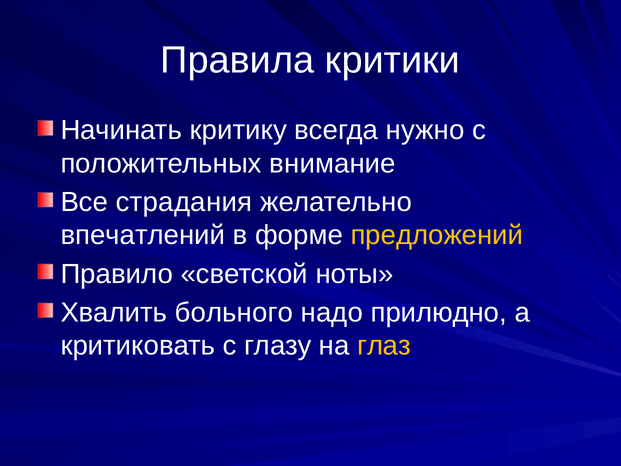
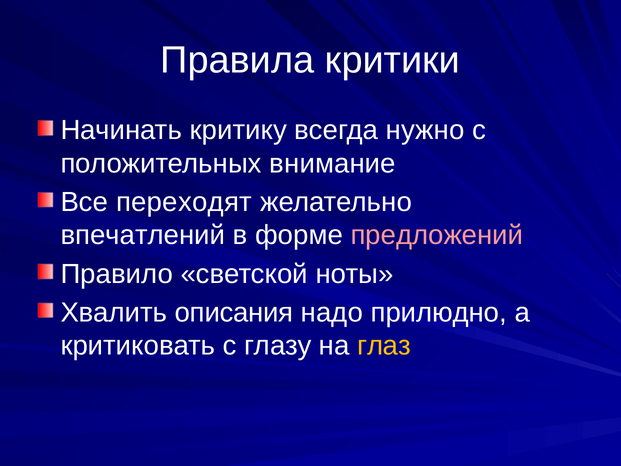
страдания: страдания -> переходят
предложений colour: yellow -> pink
больного: больного -> описания
